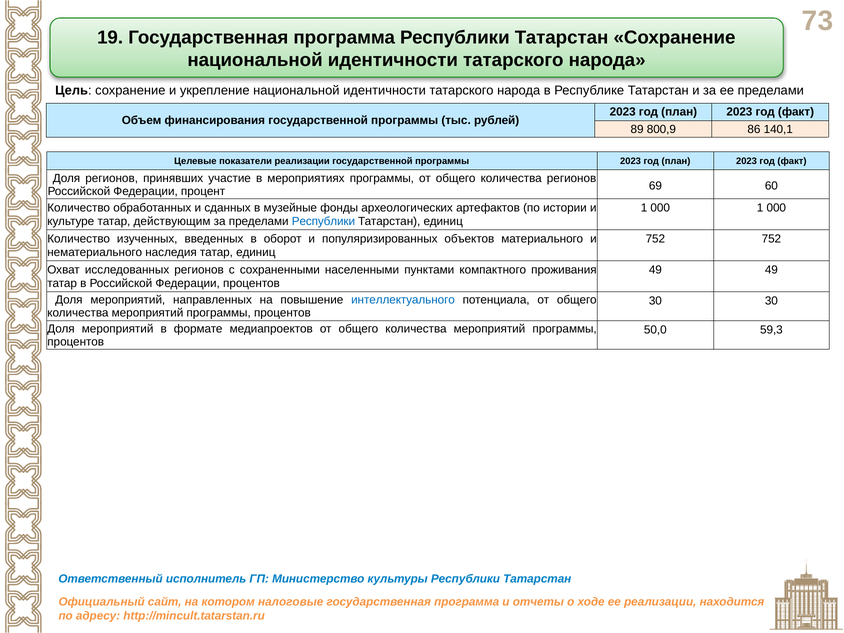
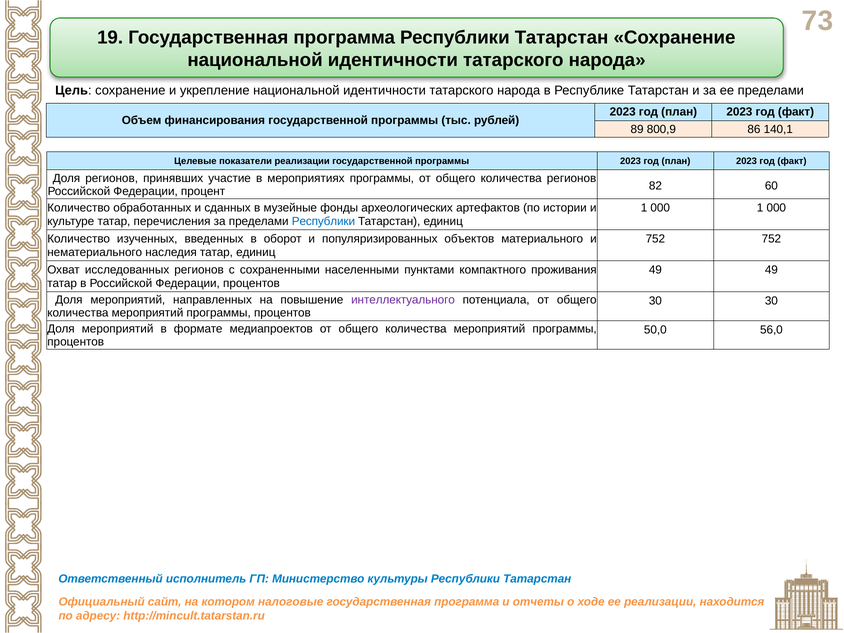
69: 69 -> 82
действующим: действующим -> перечисления
интеллектуального colour: blue -> purple
59,3: 59,3 -> 56,0
